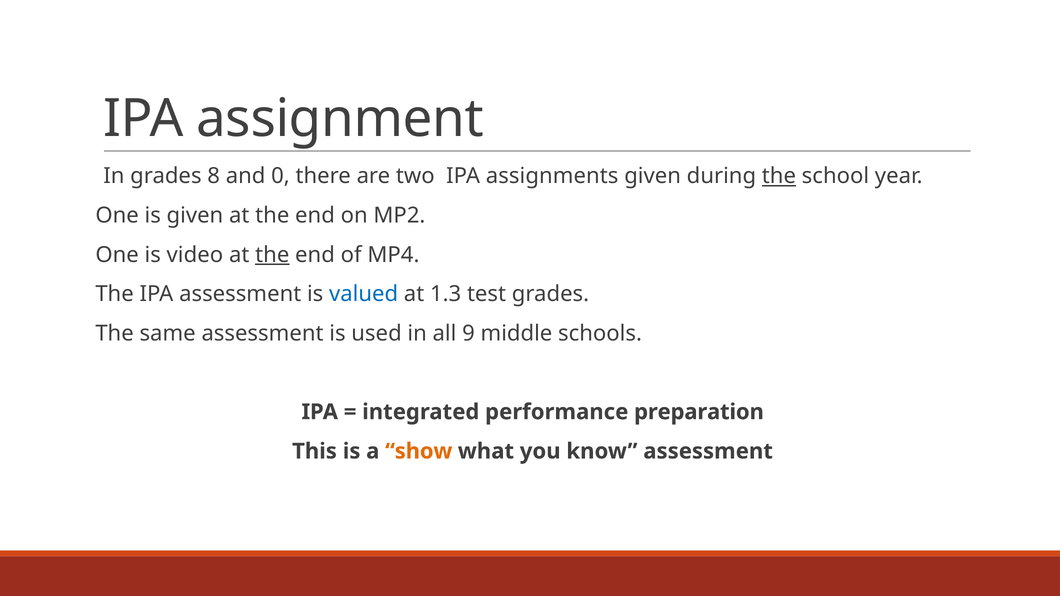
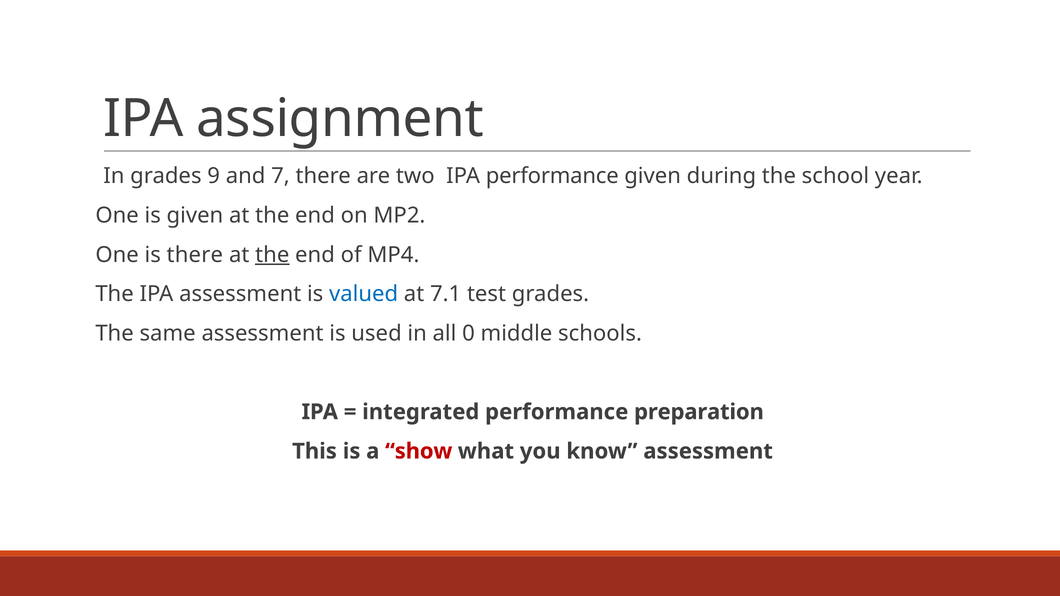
8: 8 -> 9
0: 0 -> 7
IPA assignments: assignments -> performance
the at (779, 176) underline: present -> none
is video: video -> there
1.3: 1.3 -> 7.1
9: 9 -> 0
show colour: orange -> red
